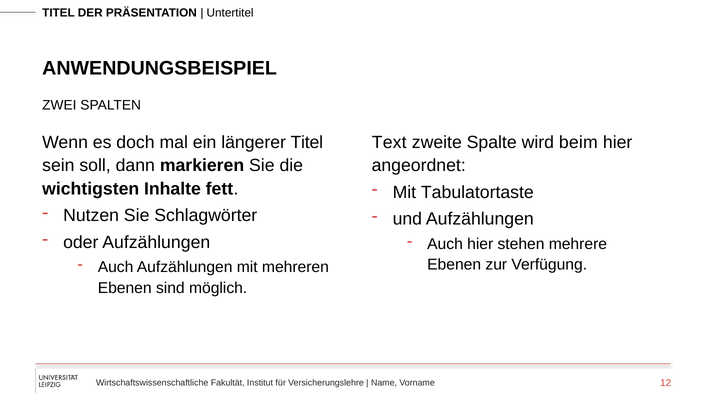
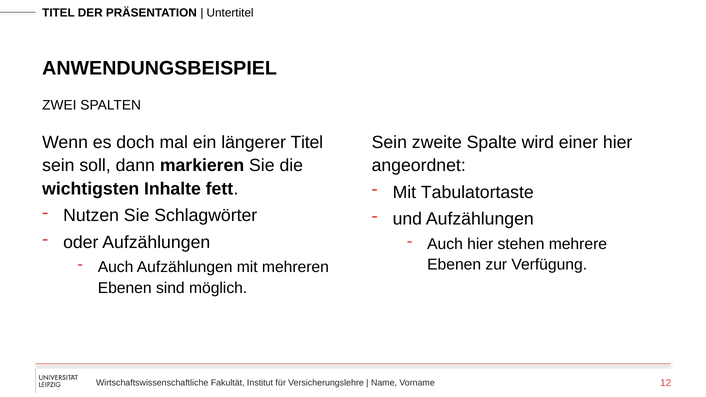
Text at (389, 142): Text -> Sein
beim: beim -> einer
